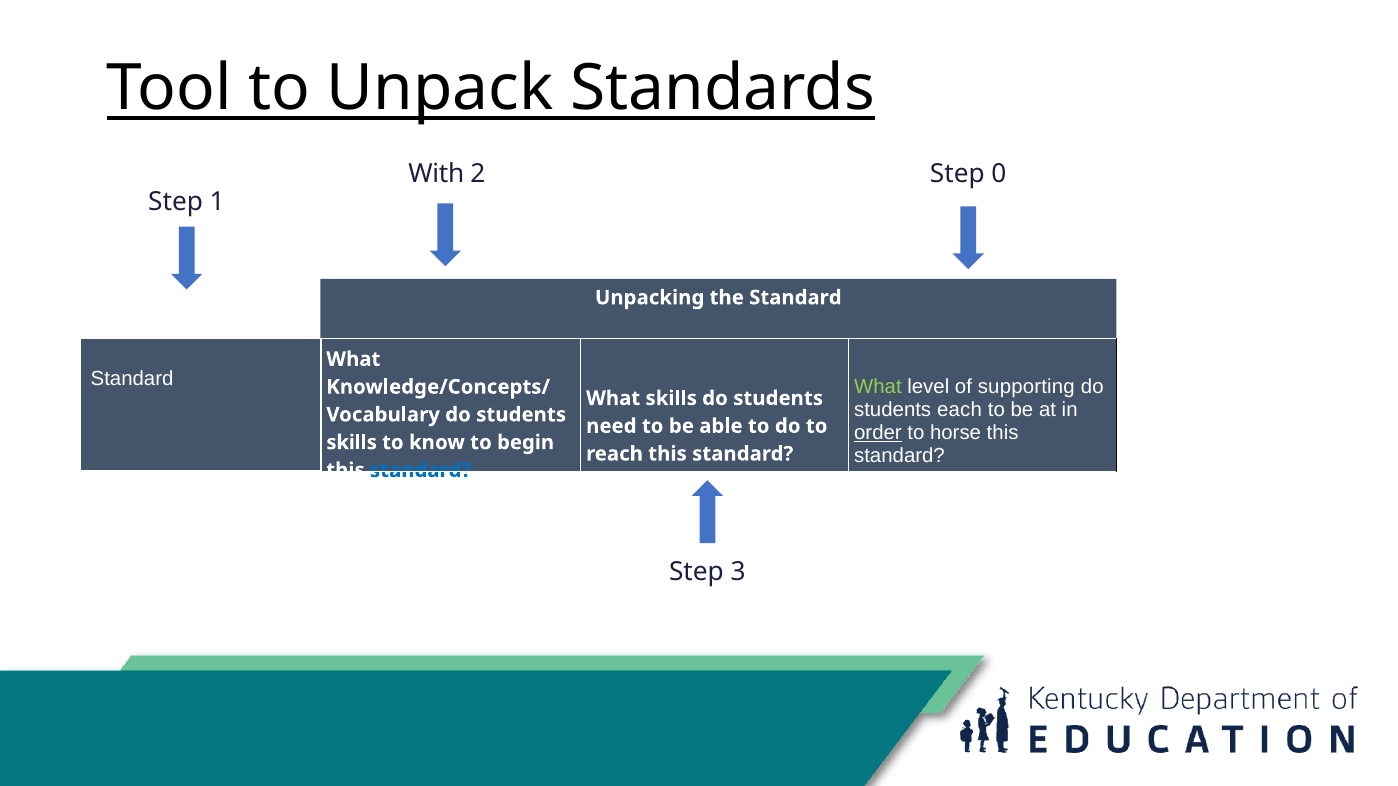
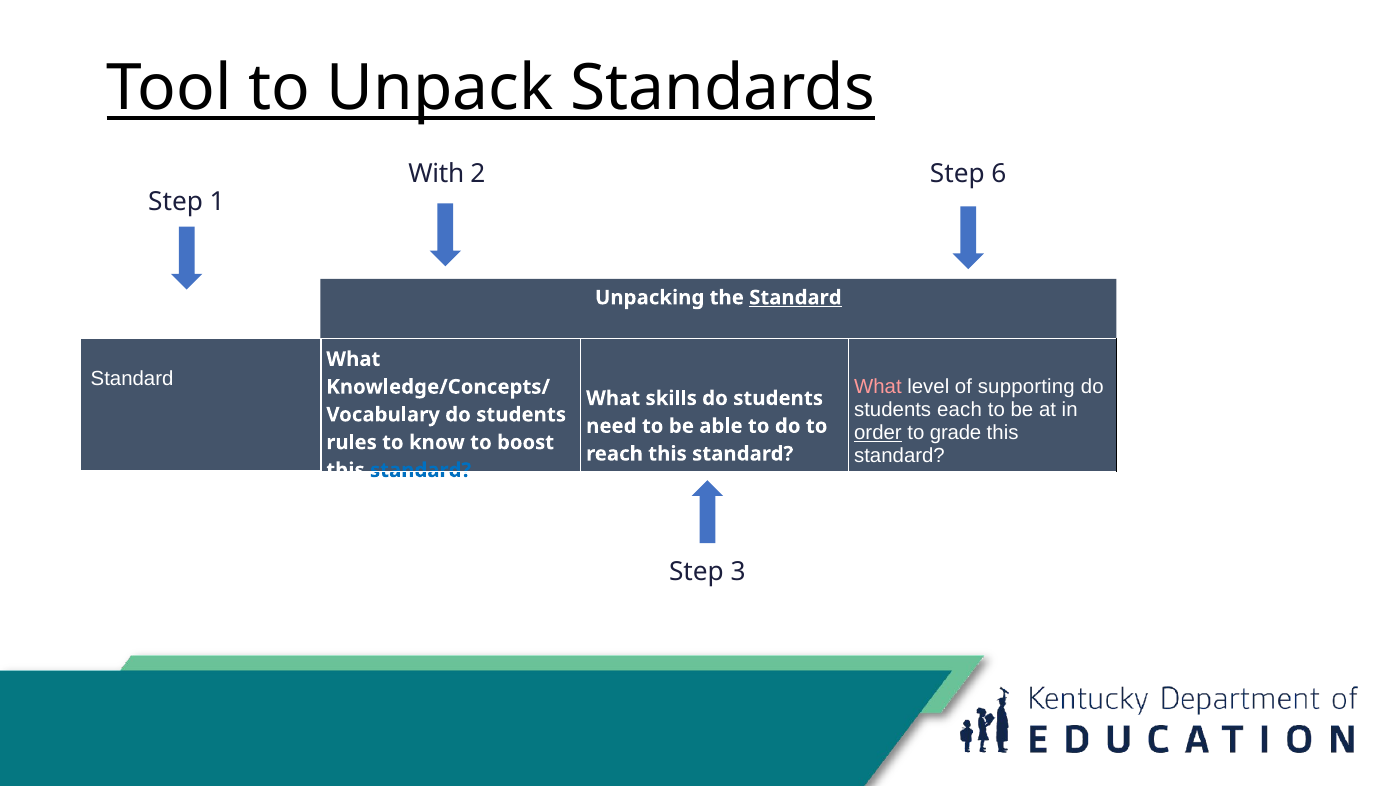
0: 0 -> 6
Standard at (795, 298) underline: none -> present
What at (878, 387) colour: light green -> pink
horse: horse -> grade
skills at (352, 443): skills -> rules
begin: begin -> boost
